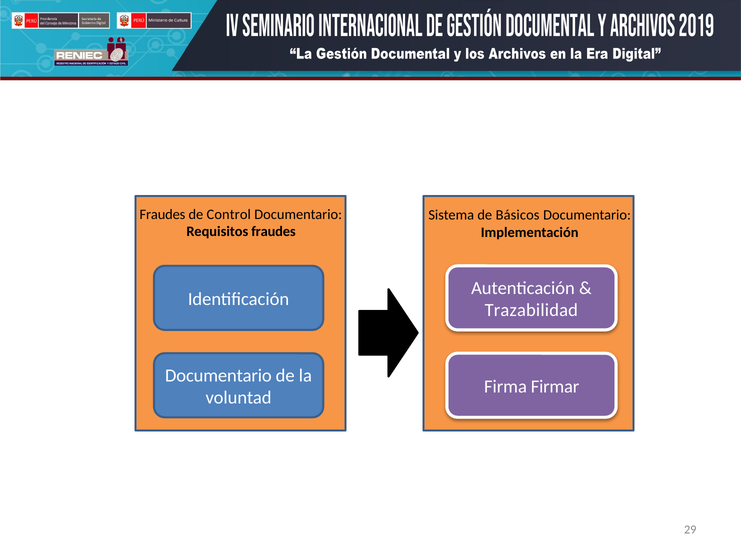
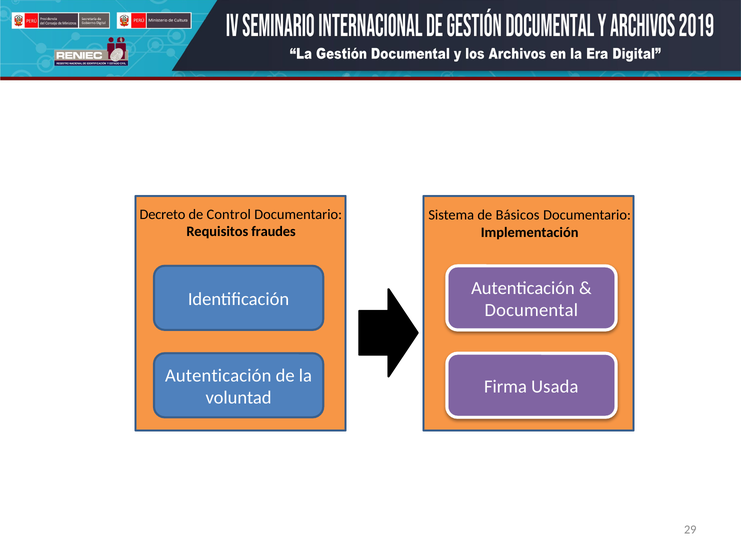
Fraudes at (162, 215): Fraudes -> Decreto
Trazabilidad: Trazabilidad -> Documental
Documentario at (218, 376): Documentario -> Autenticación
Firmar: Firmar -> Usada
